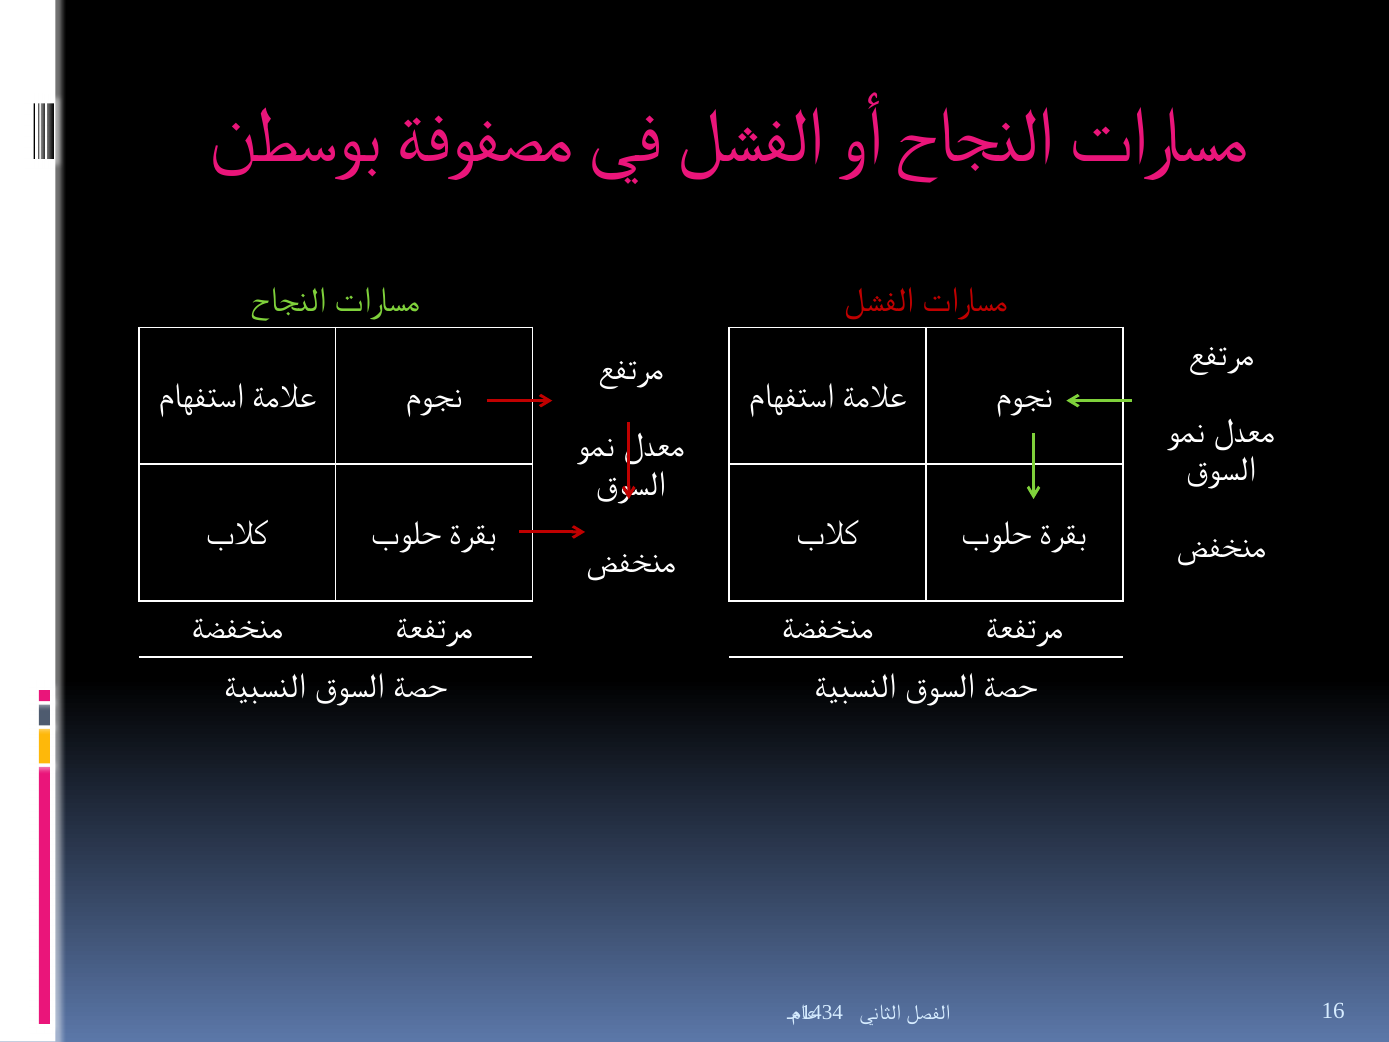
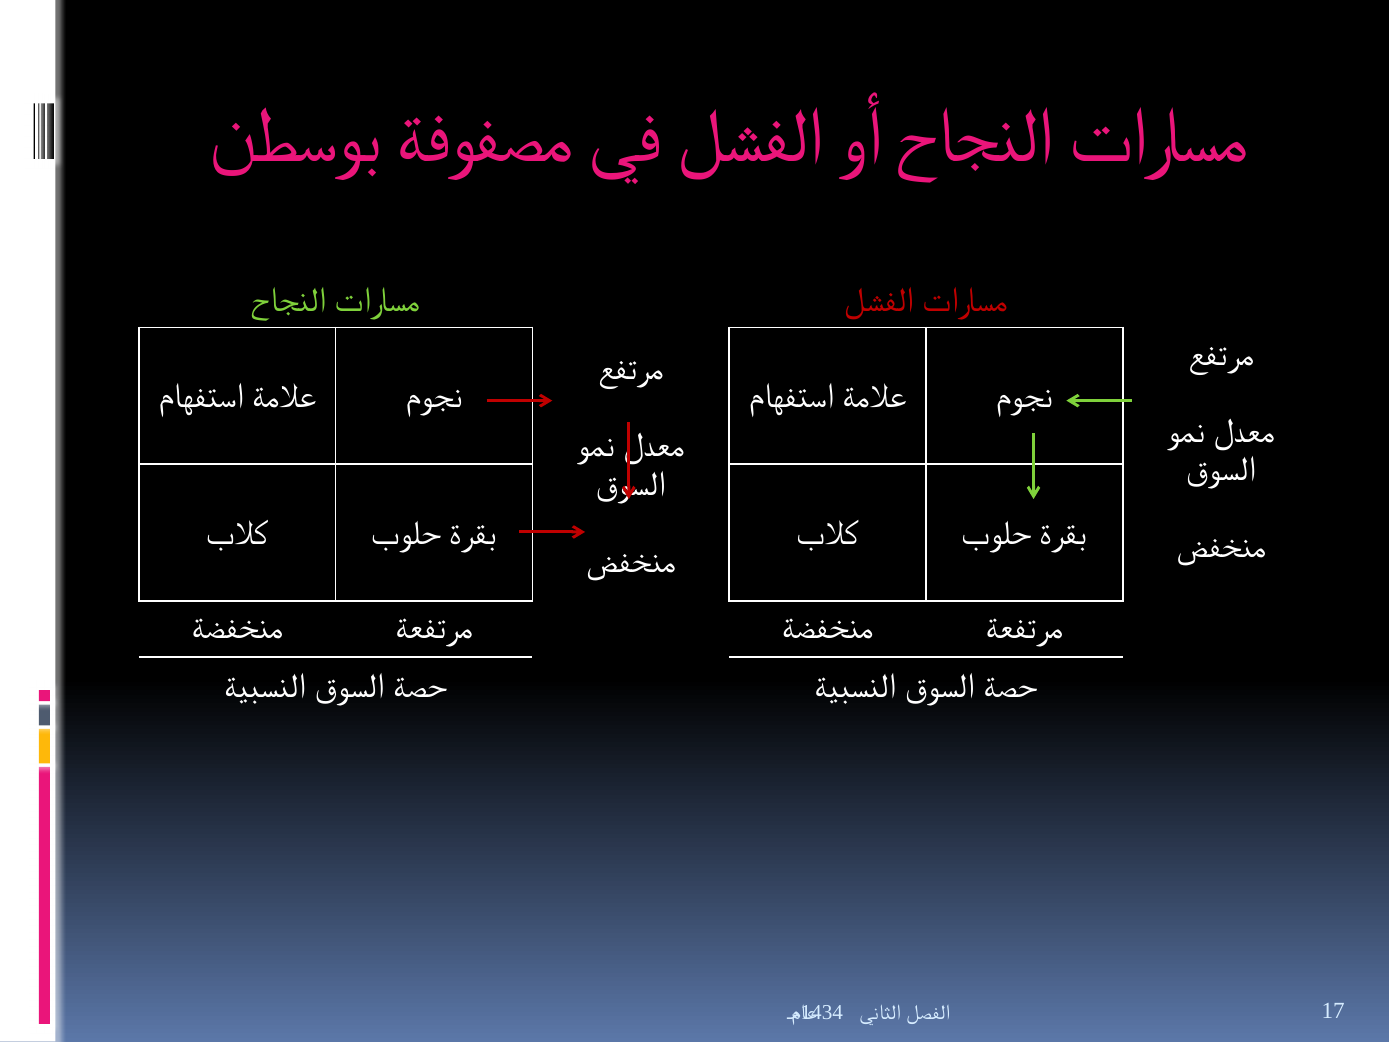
16: 16 -> 17
